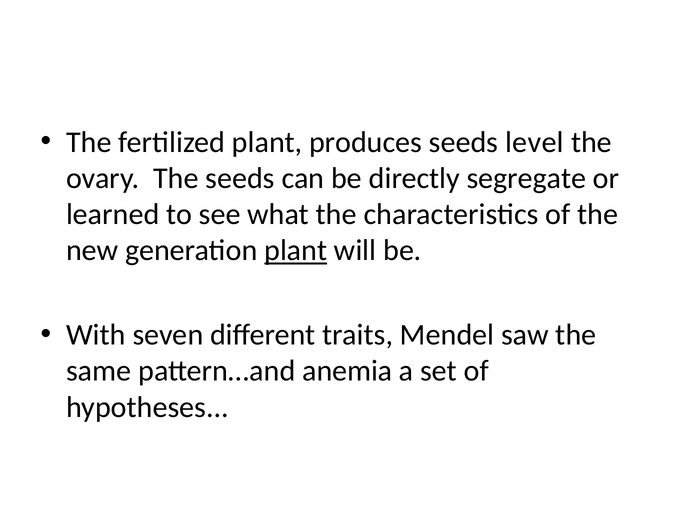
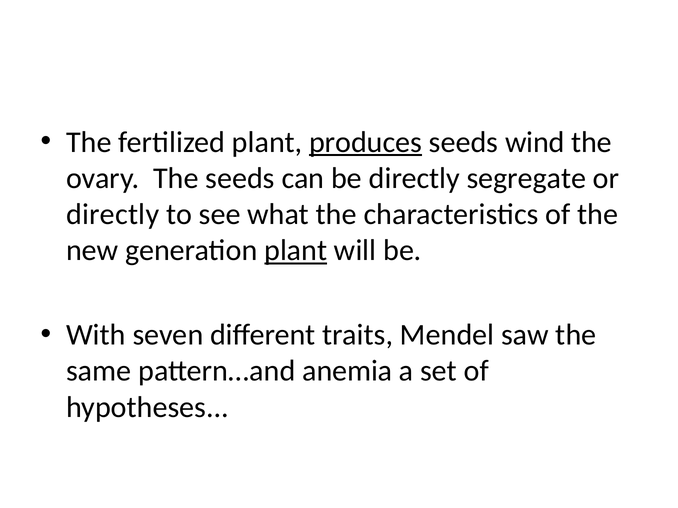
produces underline: none -> present
level: level -> wind
learned at (113, 215): learned -> directly
